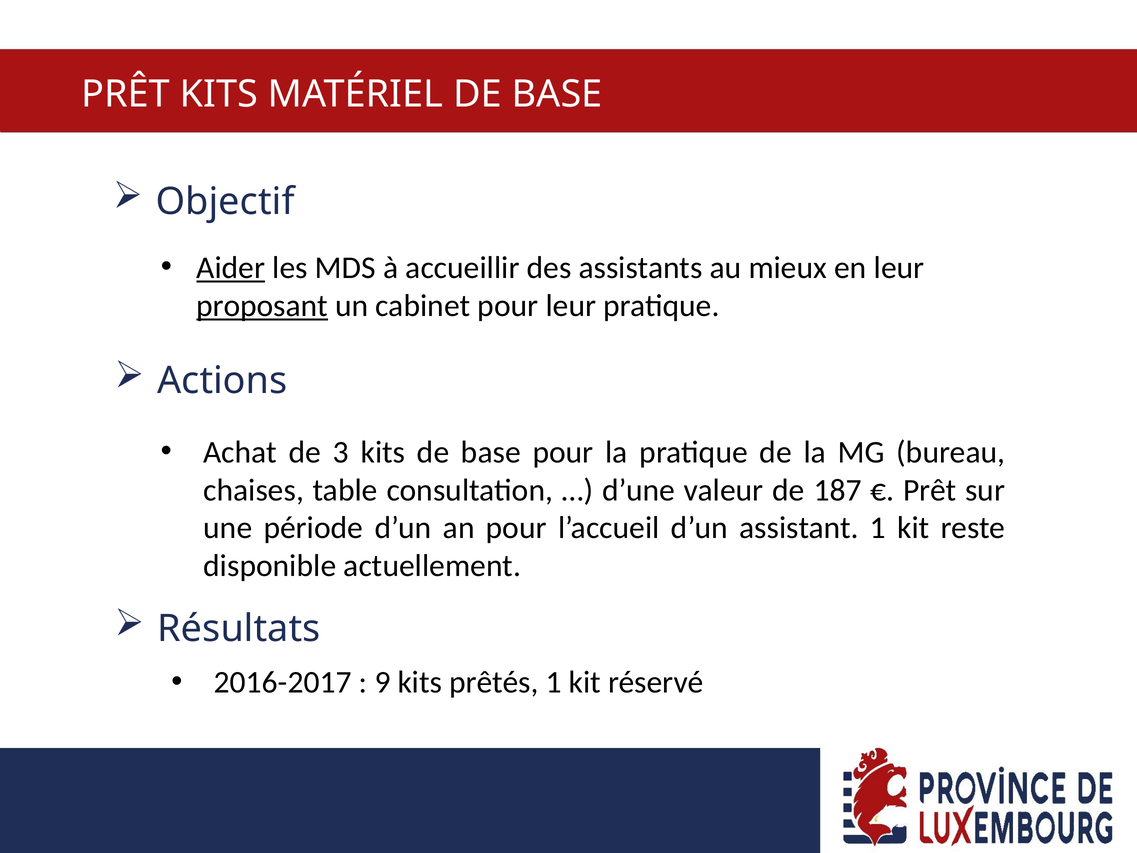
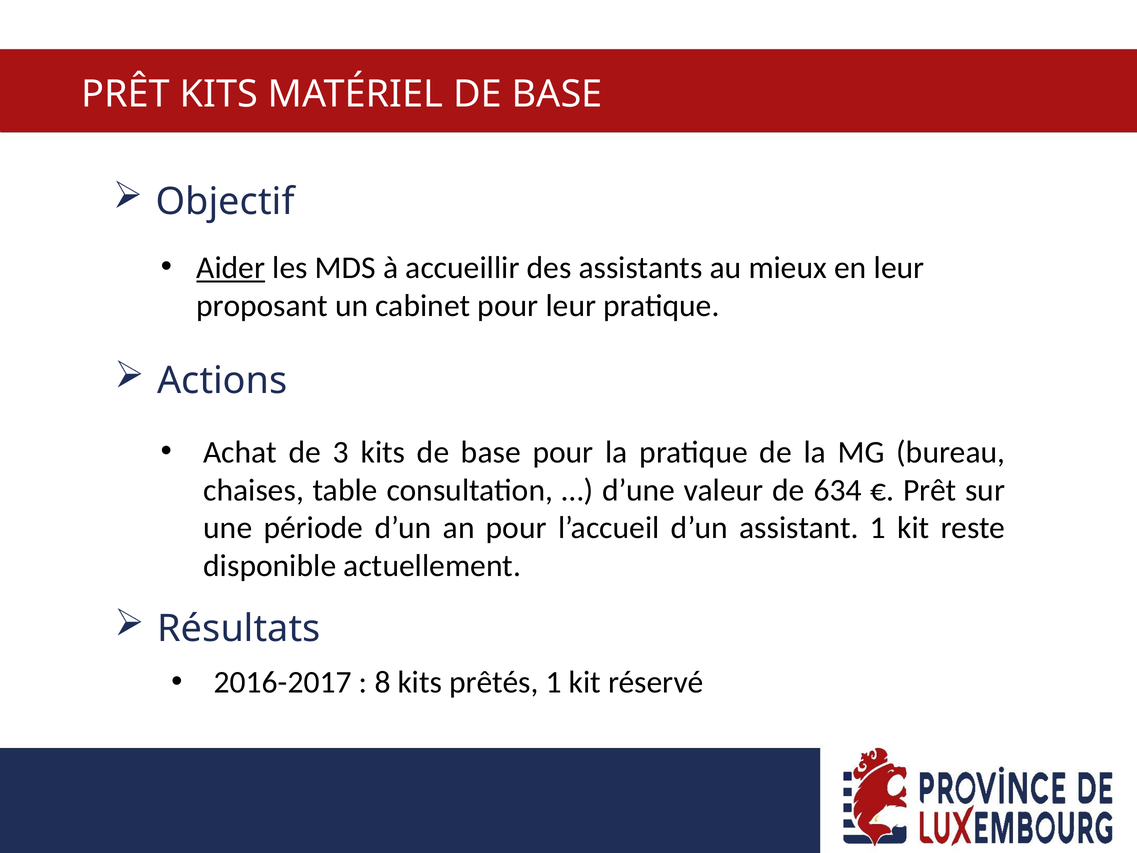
proposant underline: present -> none
187: 187 -> 634
9: 9 -> 8
